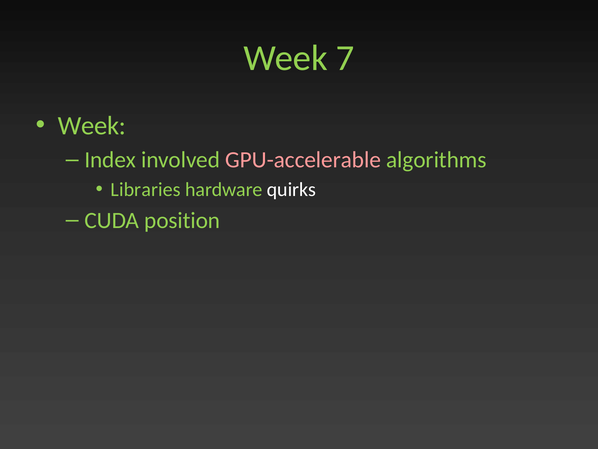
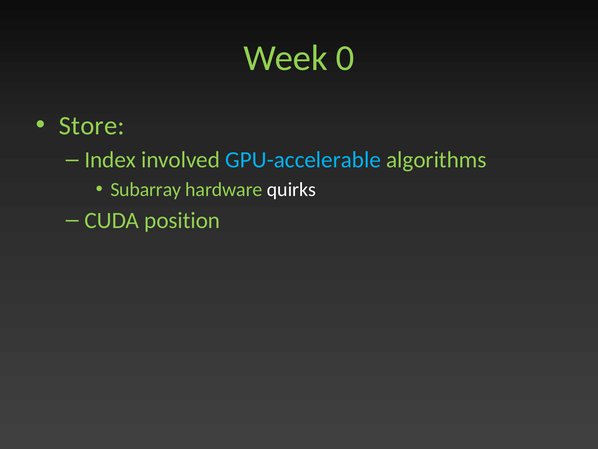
7: 7 -> 0
Week at (92, 125): Week -> Store
GPU-accelerable colour: pink -> light blue
Libraries: Libraries -> Subarray
